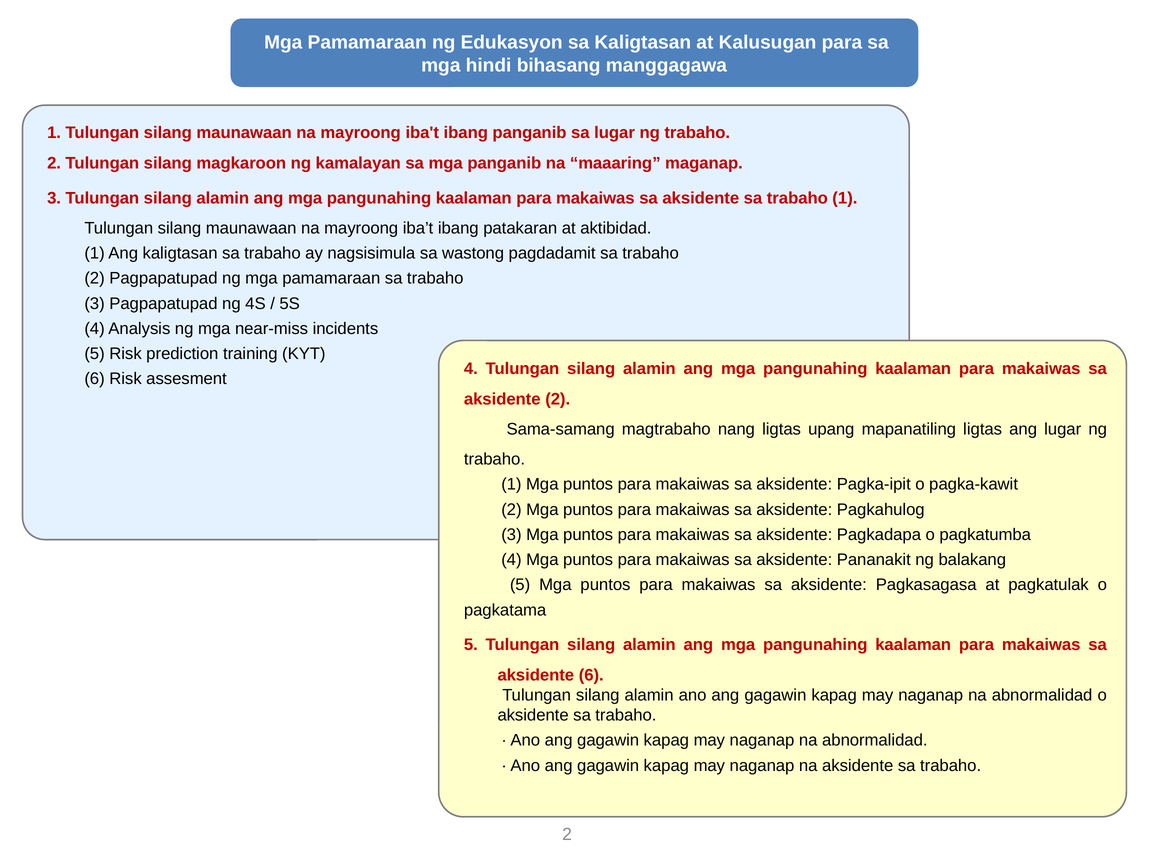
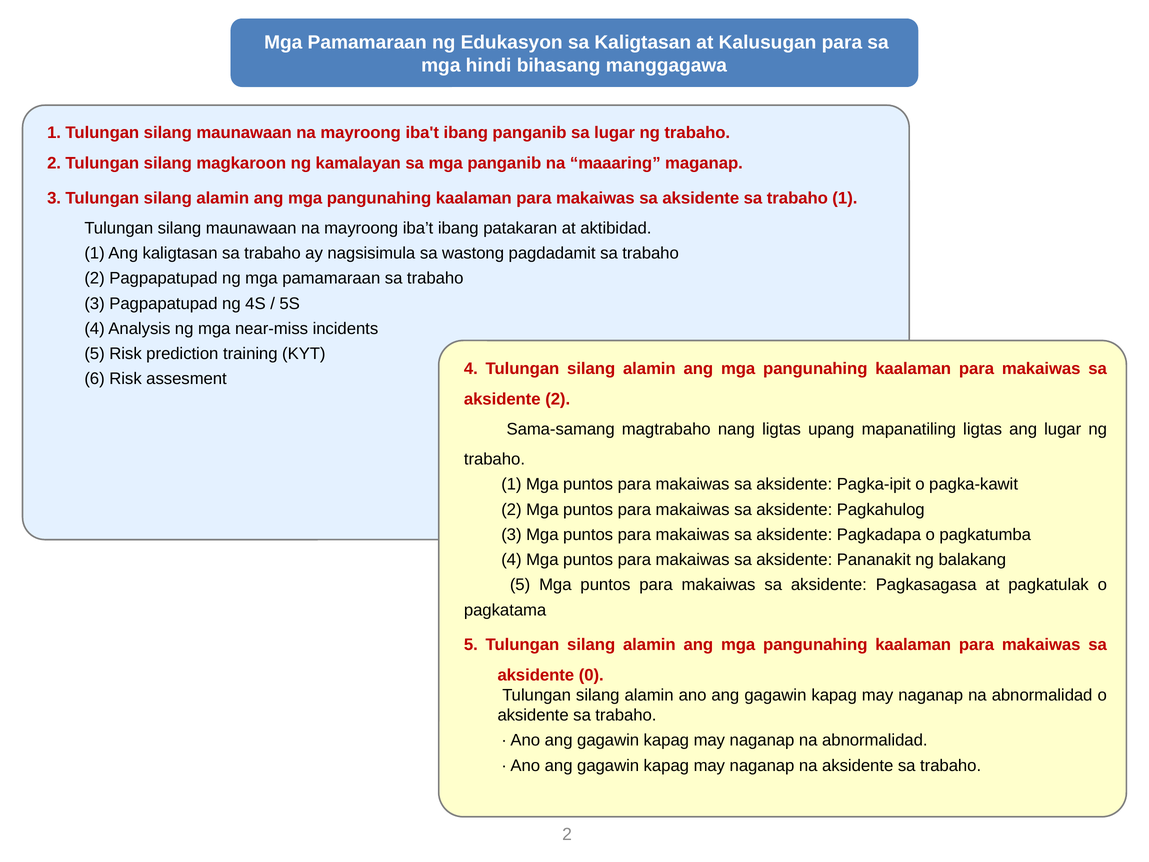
aksidente 6: 6 -> 0
